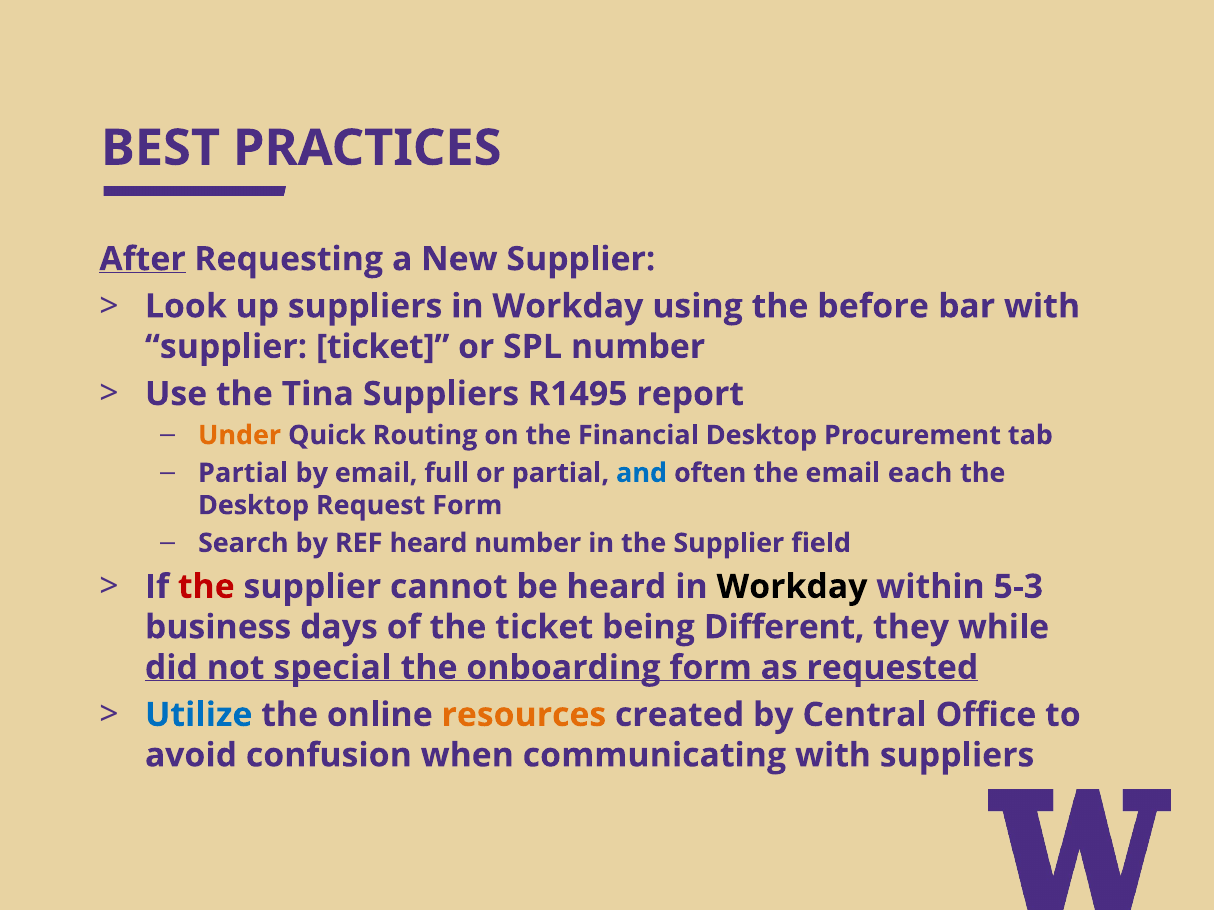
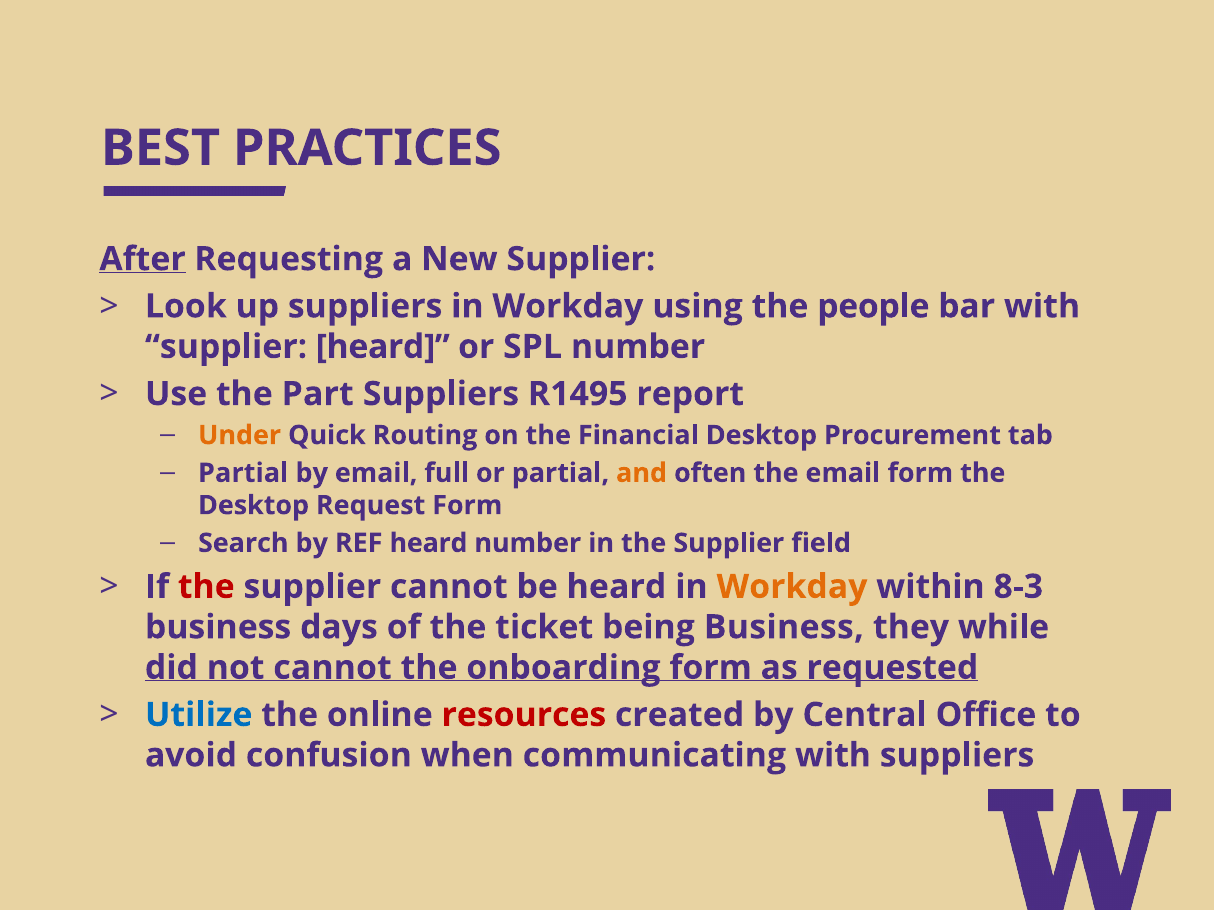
before: before -> people
supplier ticket: ticket -> heard
Tina: Tina -> Part
and colour: blue -> orange
email each: each -> form
Workday at (792, 587) colour: black -> orange
5-3: 5-3 -> 8-3
being Different: Different -> Business
not special: special -> cannot
resources colour: orange -> red
